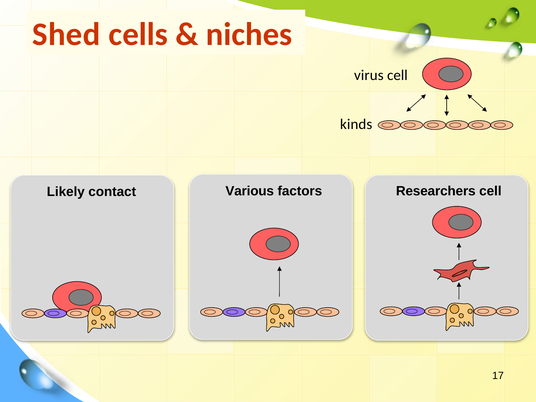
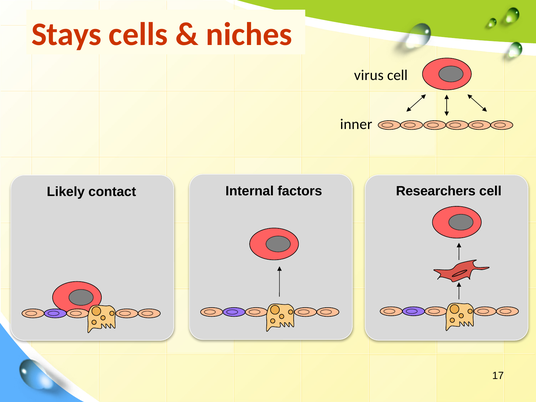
Shed: Shed -> Stays
kinds: kinds -> inner
Various: Various -> Internal
